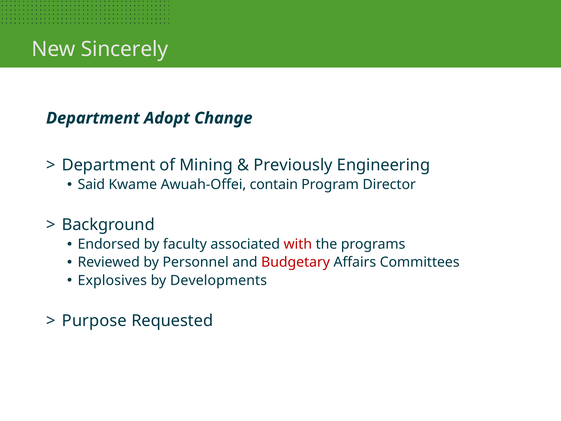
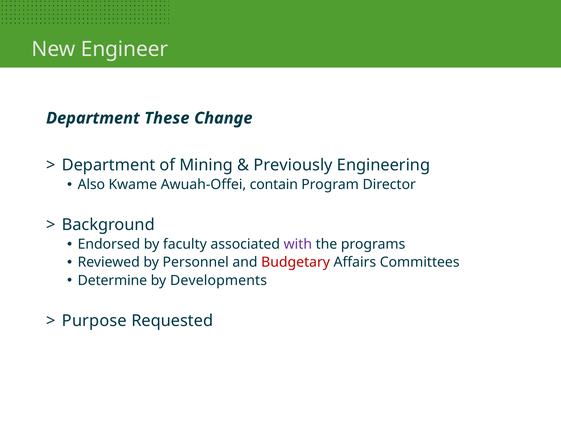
Sincerely: Sincerely -> Engineer
Adopt: Adopt -> These
Said: Said -> Also
with colour: red -> purple
Explosives: Explosives -> Determine
